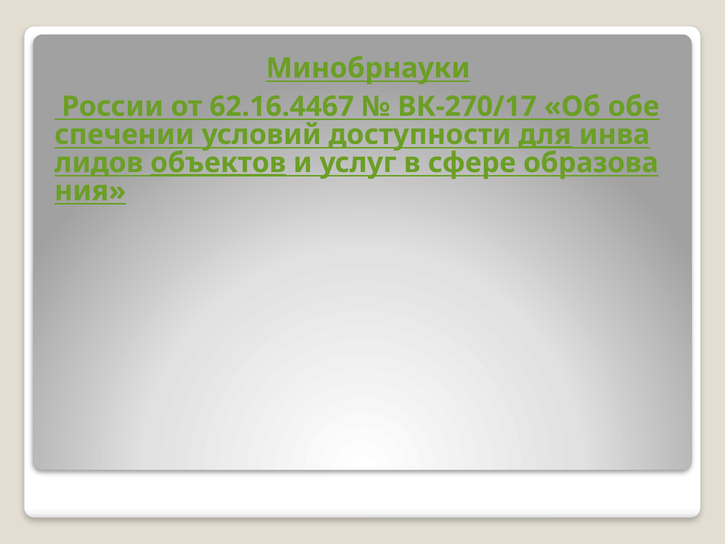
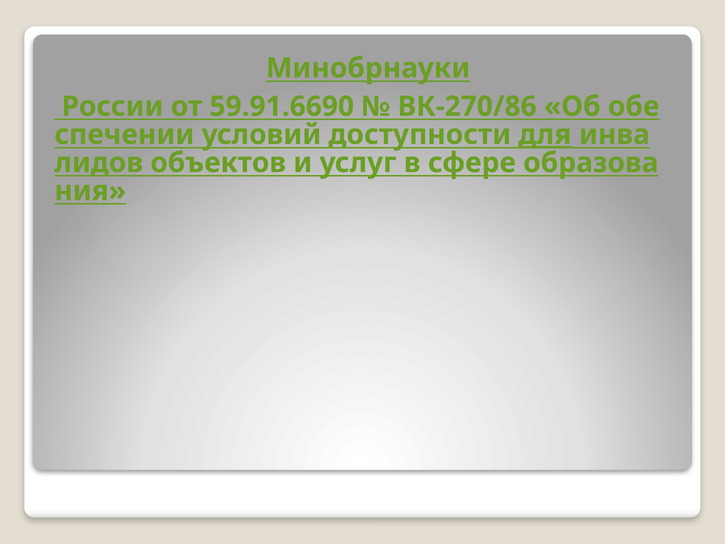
62.16.4467: 62.16.4467 -> 59.91.6690
ВК-270/17: ВК-270/17 -> ВК-270/86
объектов underline: present -> none
